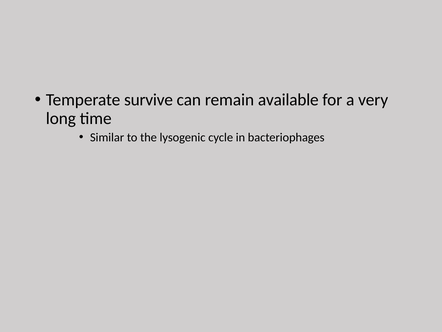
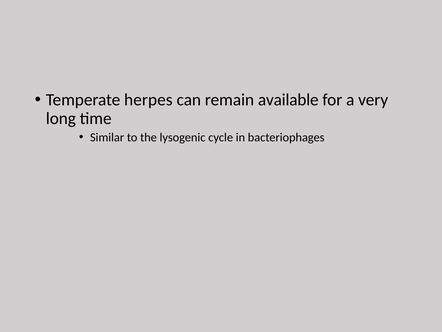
survive: survive -> herpes
